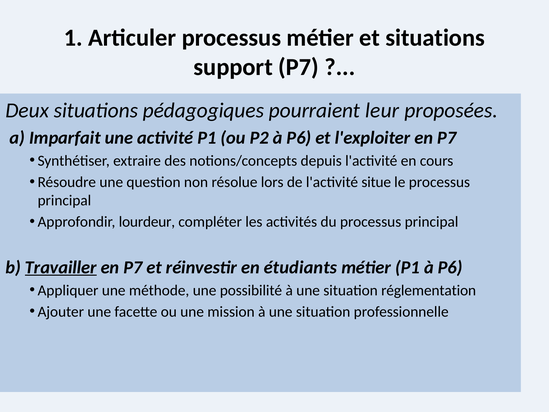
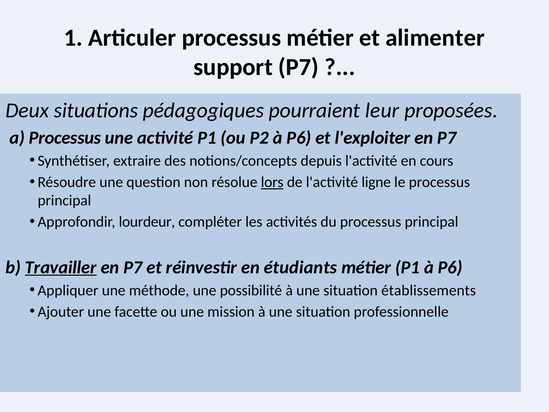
et situations: situations -> alimenter
a Imparfait: Imparfait -> Processus
lors underline: none -> present
situe: situe -> ligne
réglementation: réglementation -> établissements
